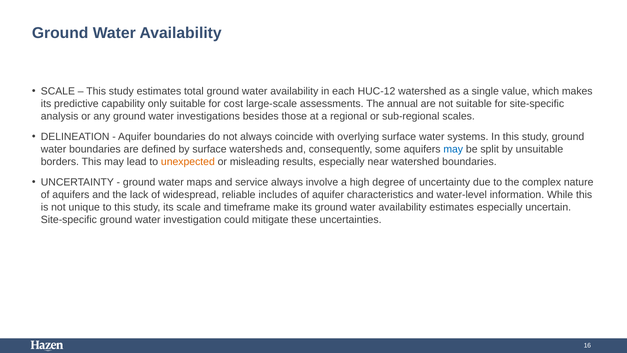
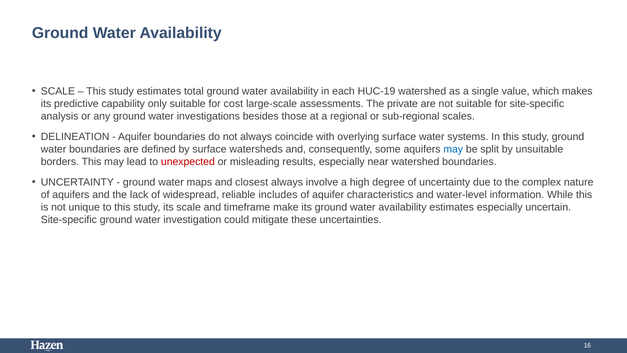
HUC-12: HUC-12 -> HUC-19
annual: annual -> private
unexpected colour: orange -> red
service: service -> closest
